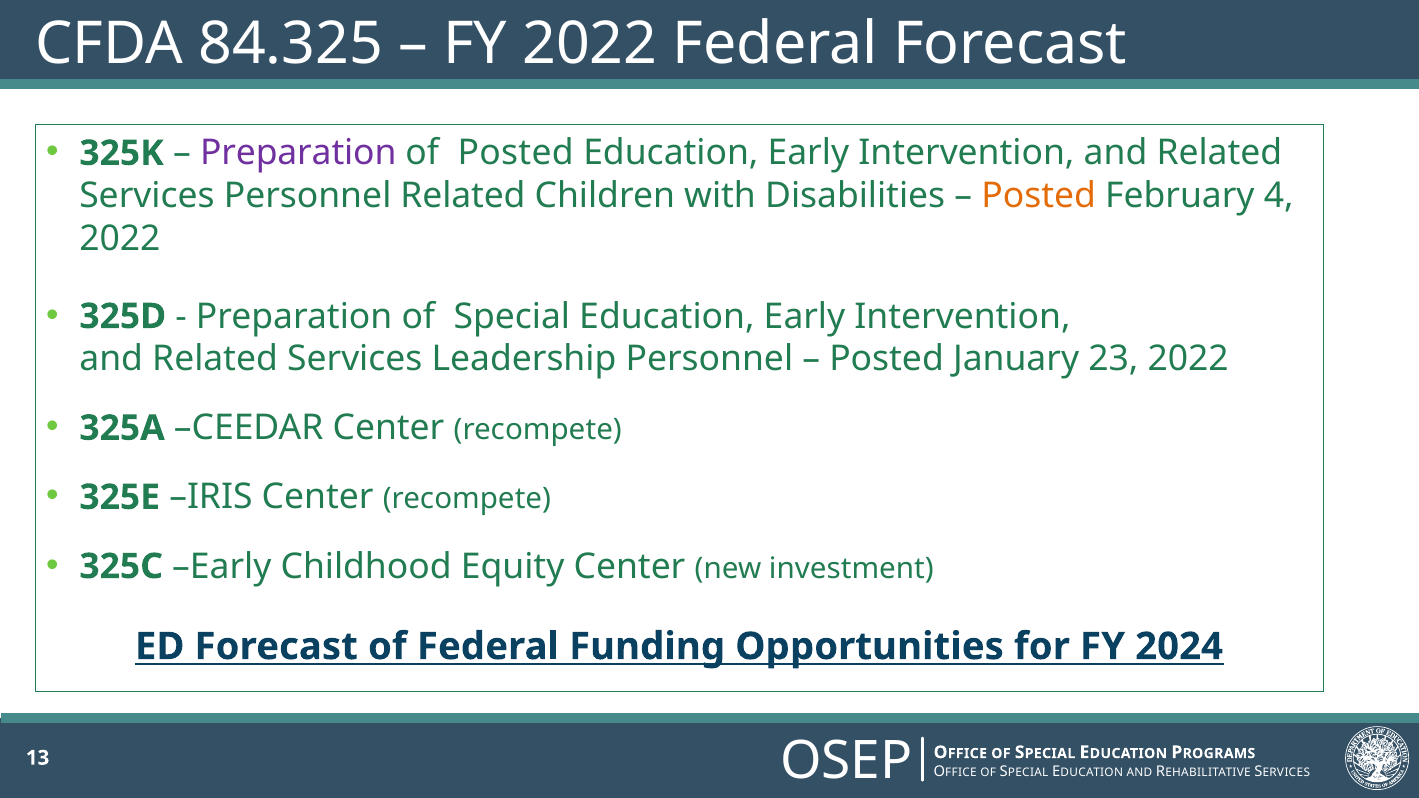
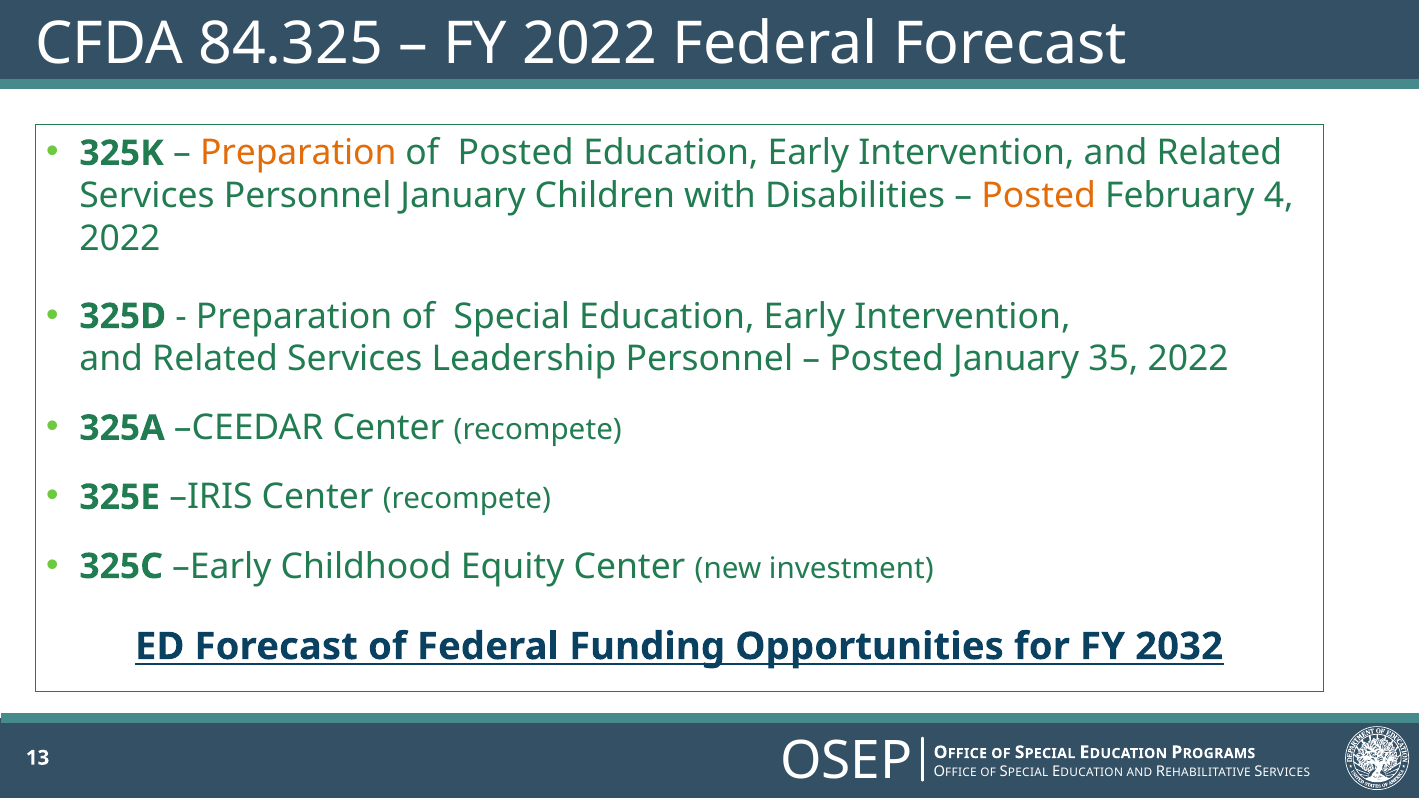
Preparation at (298, 153) colour: purple -> orange
Personnel Related: Related -> January
23: 23 -> 35
2024: 2024 -> 2032
